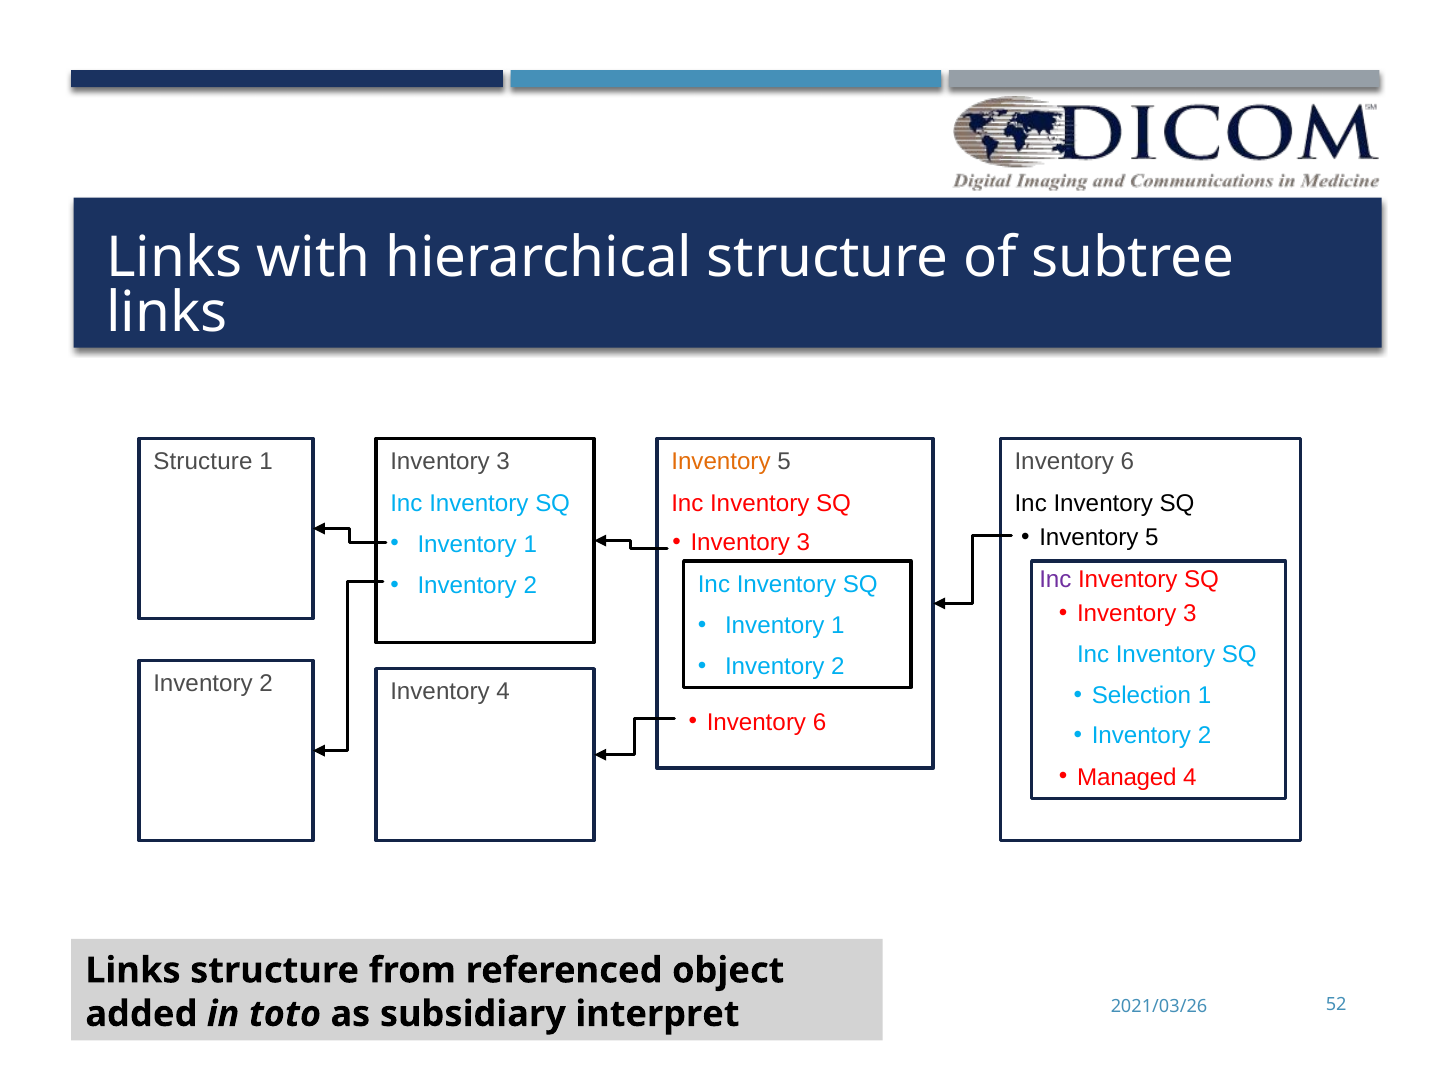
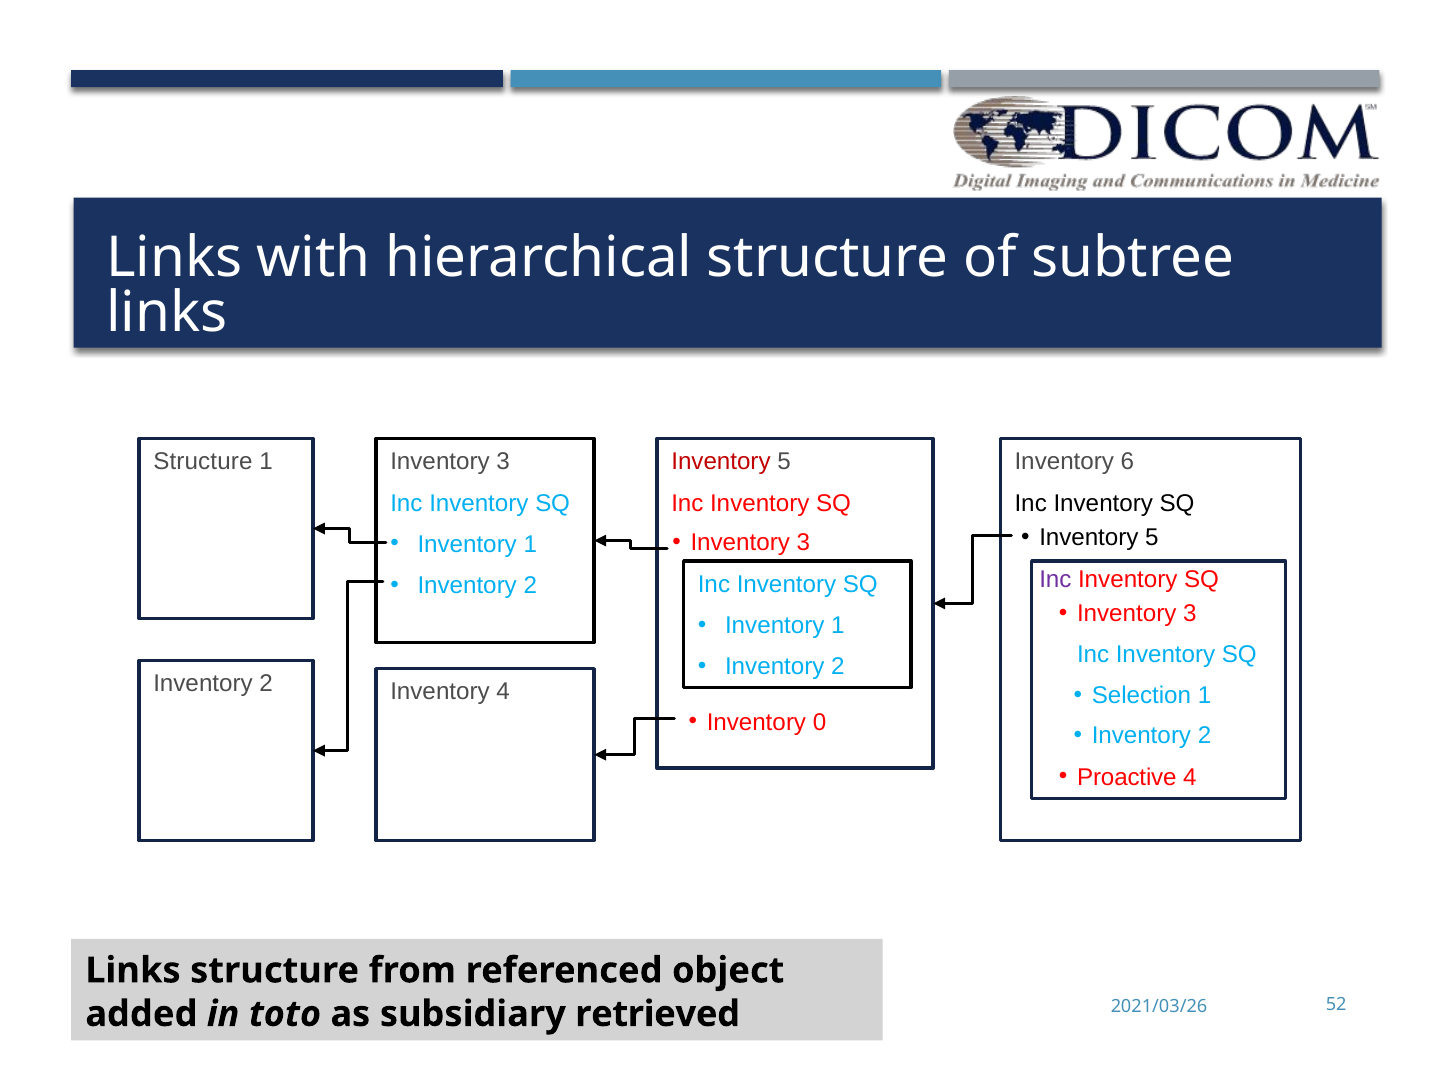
Inventory at (721, 462) colour: orange -> red
6 at (819, 722): 6 -> 0
Managed: Managed -> Proactive
interpret: interpret -> retrieved
